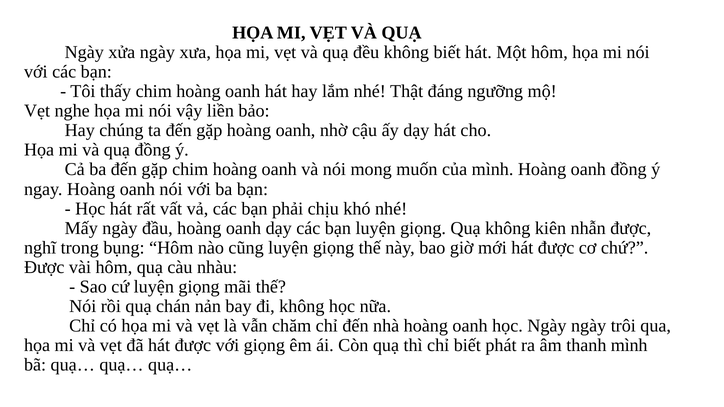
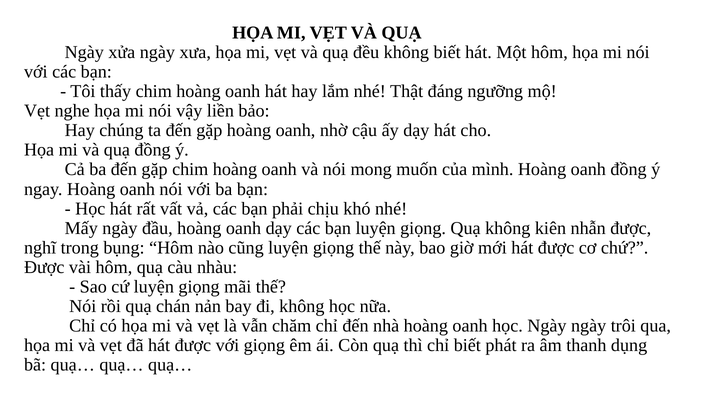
thanh mình: mình -> dụng
